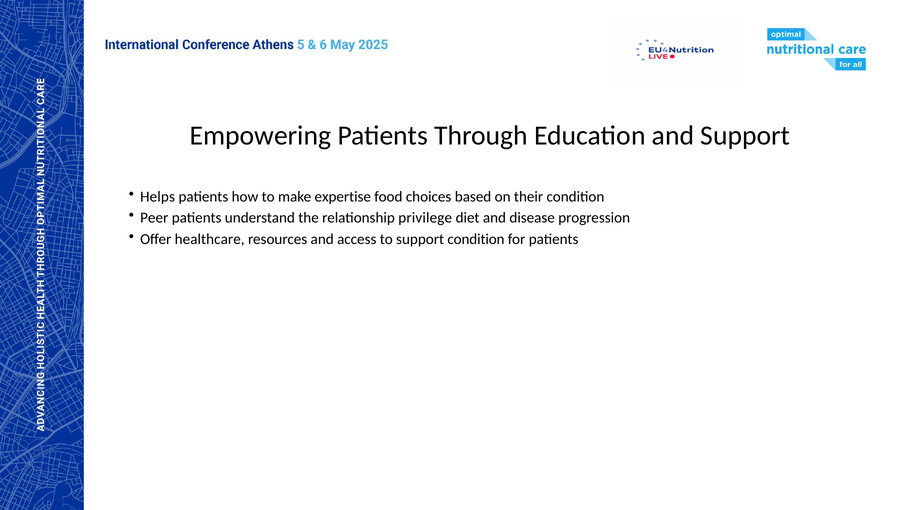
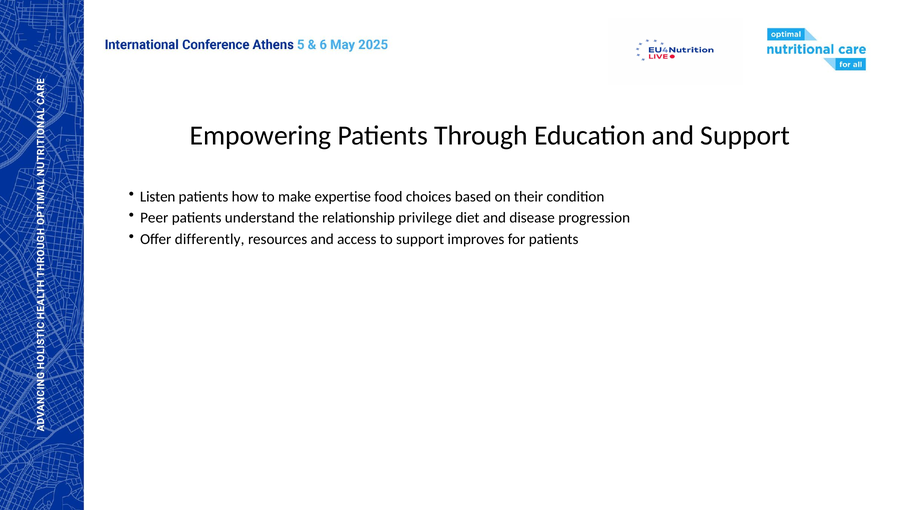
Helps: Helps -> Listen
healthcare: healthcare -> differently
support condition: condition -> improves
